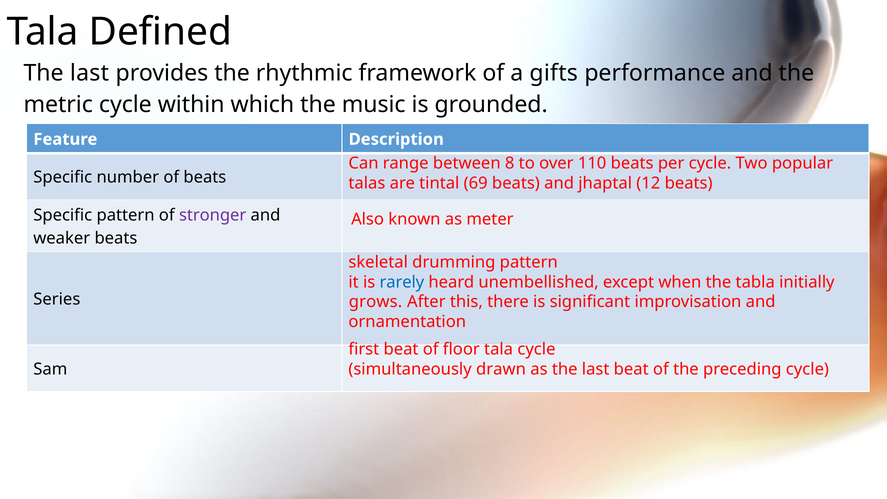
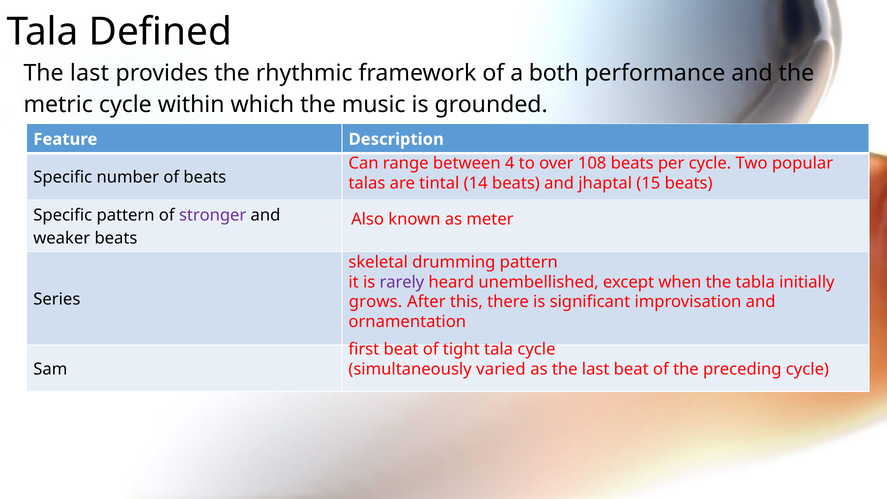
gifts: gifts -> both
8: 8 -> 4
110: 110 -> 108
69: 69 -> 14
12: 12 -> 15
rarely colour: blue -> purple
floor: floor -> tight
drawn: drawn -> varied
